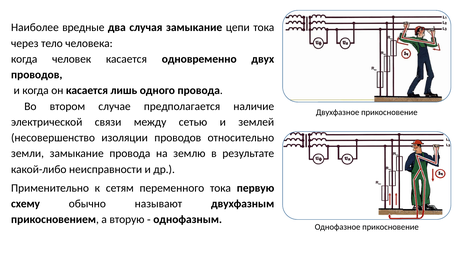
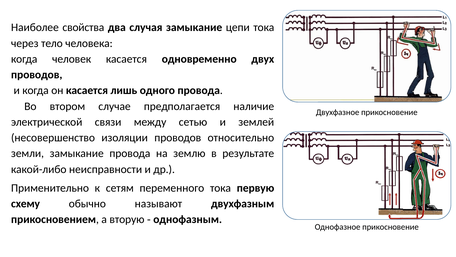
вредные: вредные -> свойства
